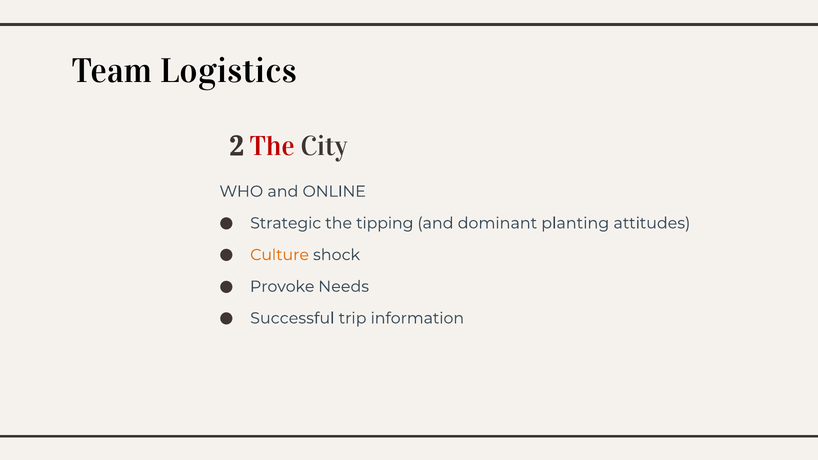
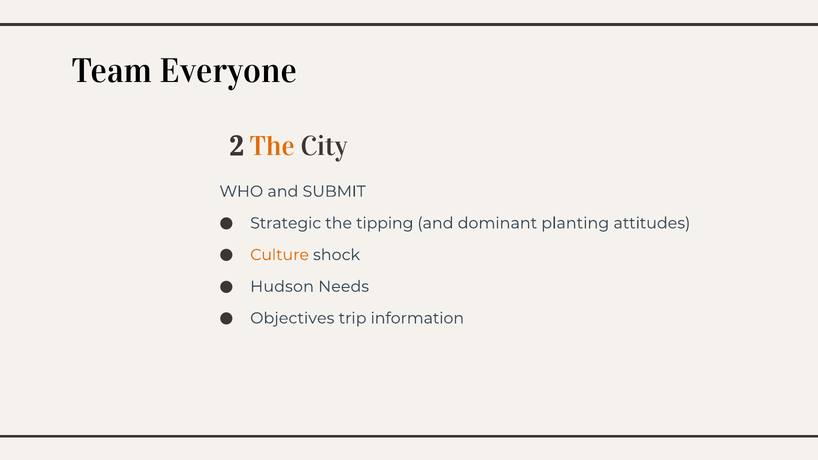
Logistics: Logistics -> Everyone
The at (272, 146) colour: red -> orange
ONLINE: ONLINE -> SUBMIT
Provoke: Provoke -> Hudson
Successful: Successful -> Objectives
